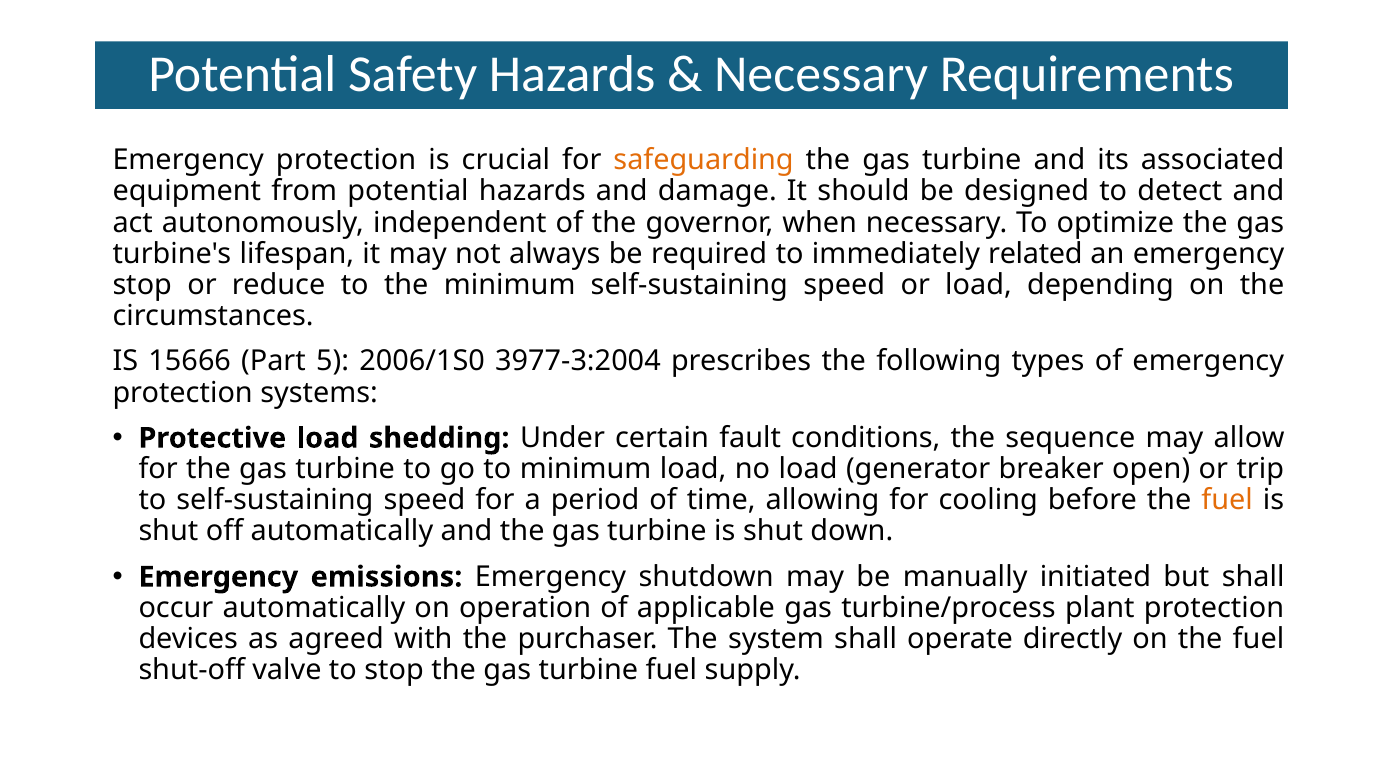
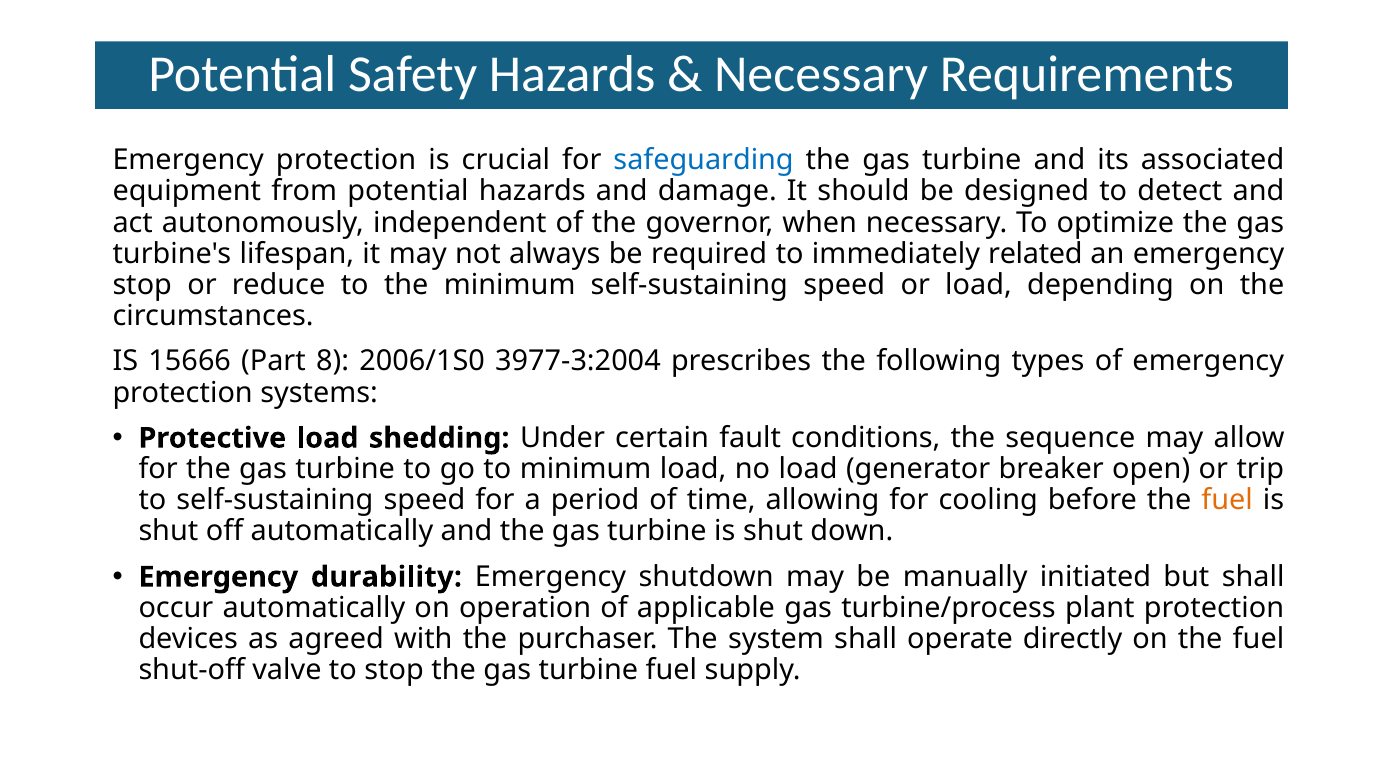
safeguarding colour: orange -> blue
5: 5 -> 8
emissions: emissions -> durability
